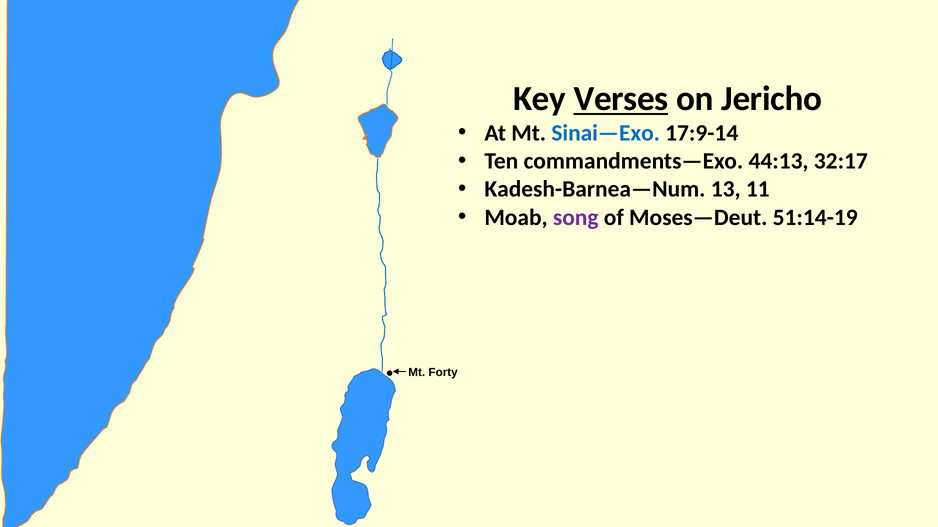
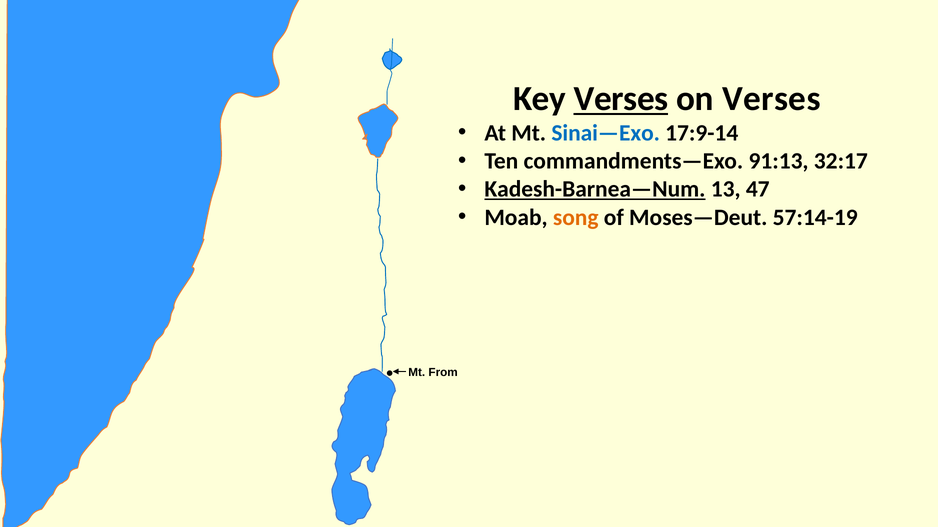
on Jericho: Jericho -> Verses
44:13: 44:13 -> 91:13
Kadesh-Barnea—Num underline: none -> present
11: 11 -> 47
song colour: purple -> orange
51:14-19: 51:14-19 -> 57:14-19
Forty: Forty -> From
